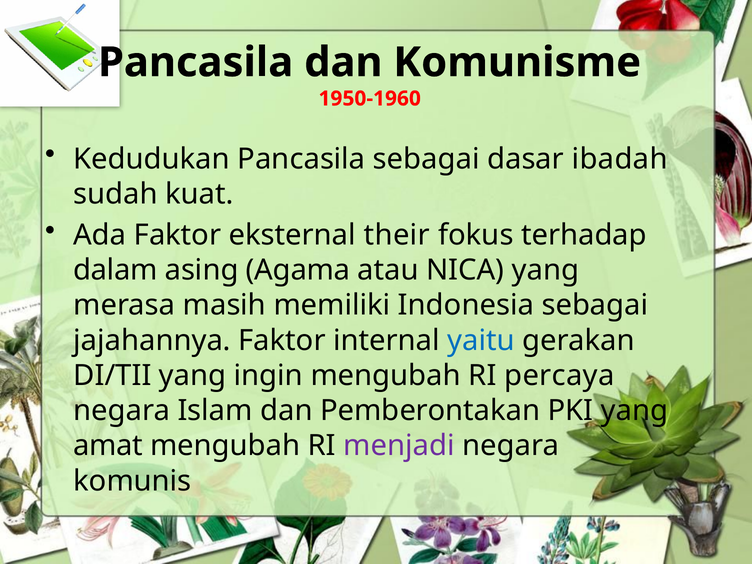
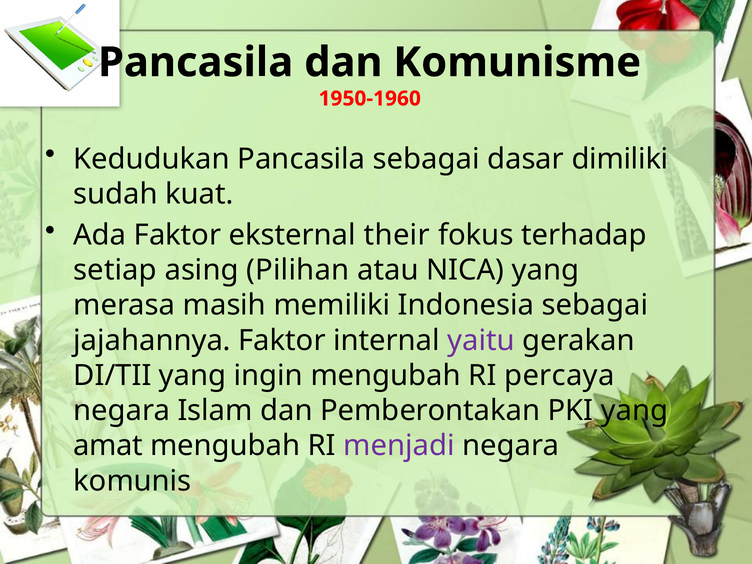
ibadah: ibadah -> dimiliki
dalam: dalam -> setiap
Agama: Agama -> Pilihan
yaitu colour: blue -> purple
